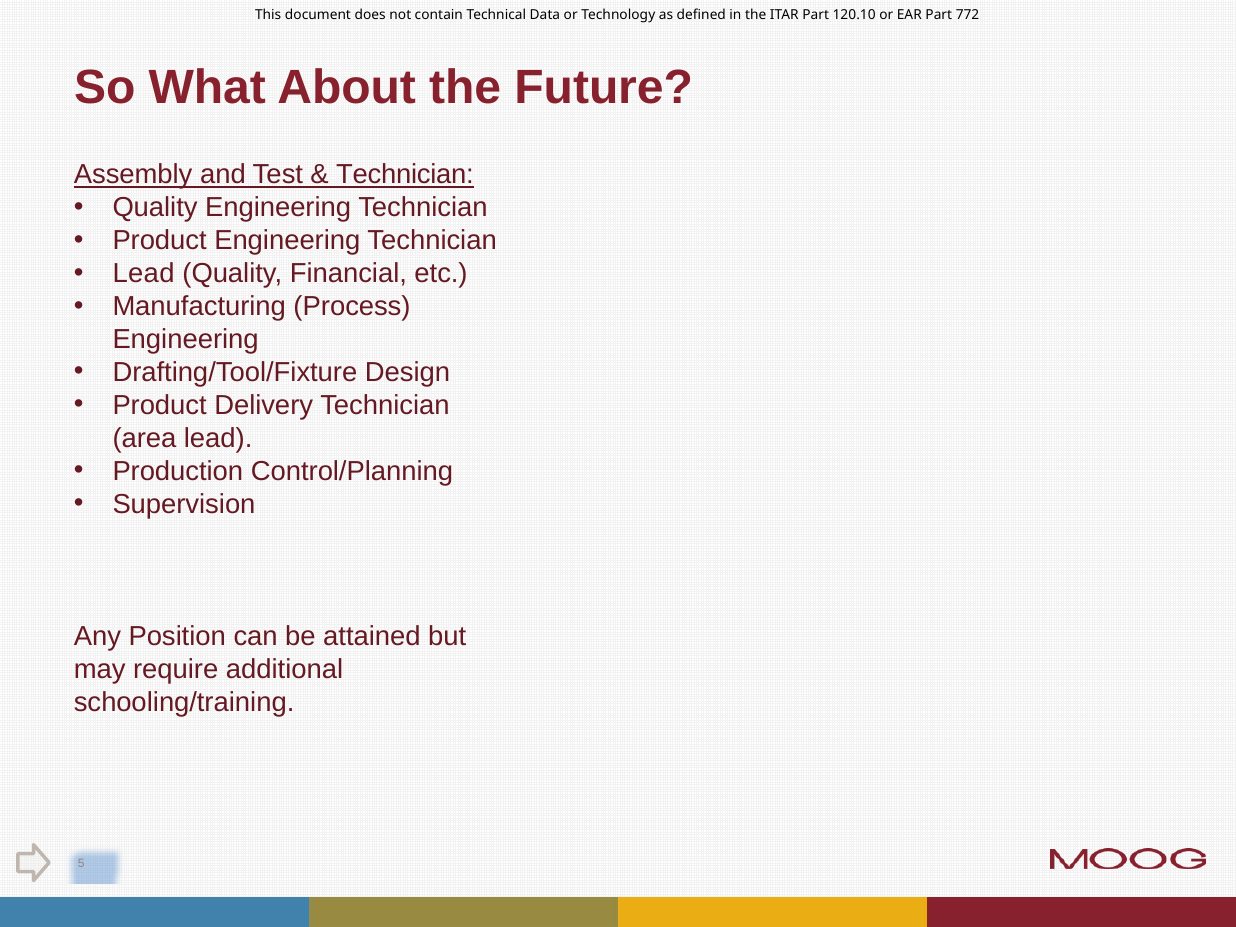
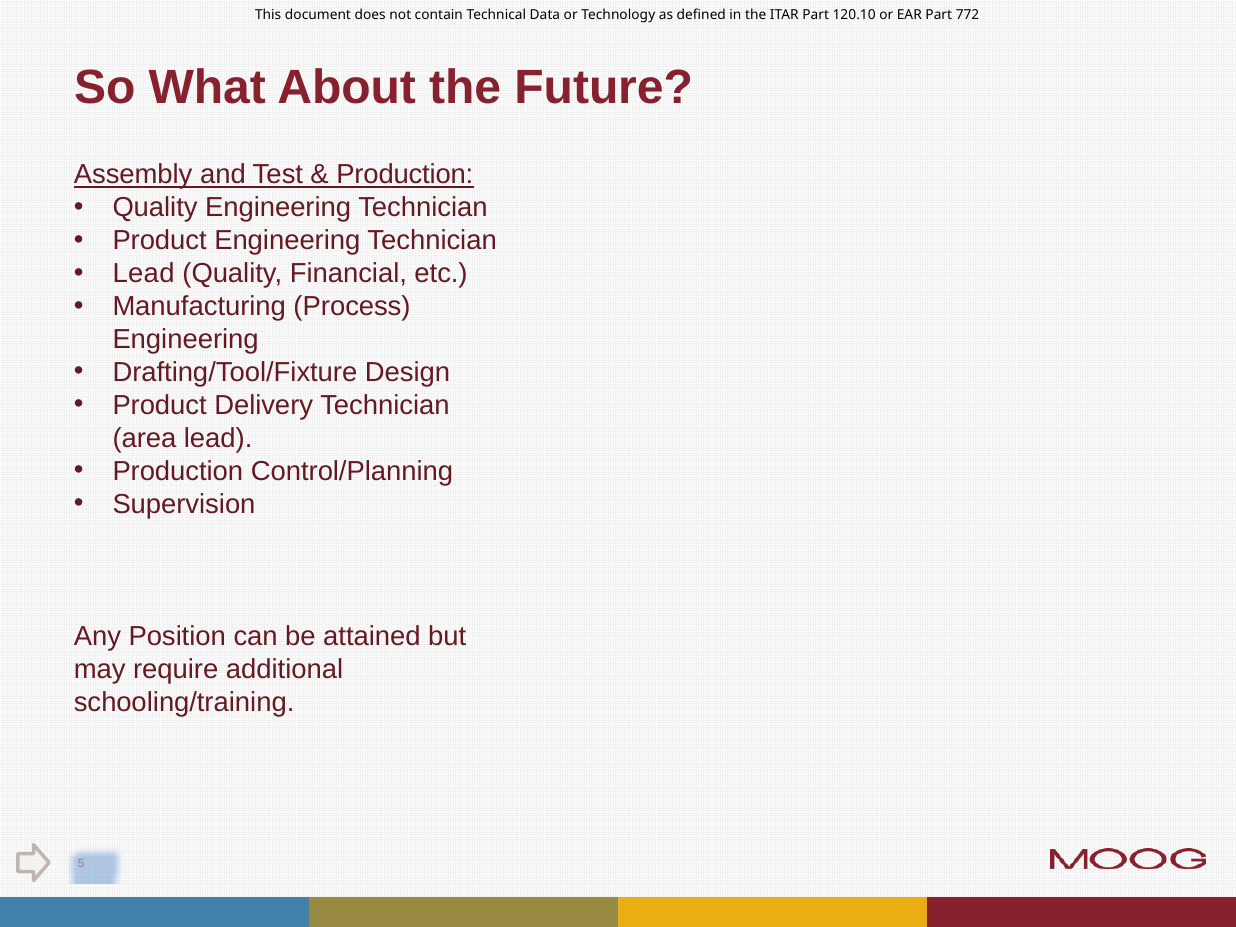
Technician at (405, 175): Technician -> Production
